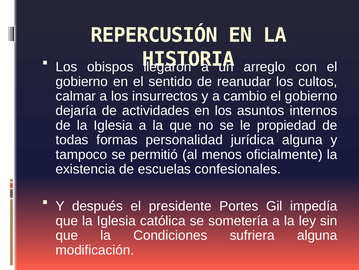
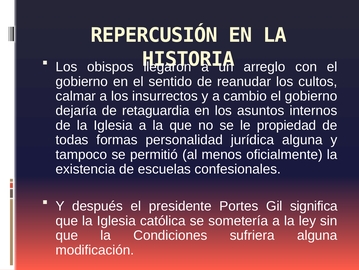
actividades: actividades -> retaguardia
impedía: impedía -> significa
